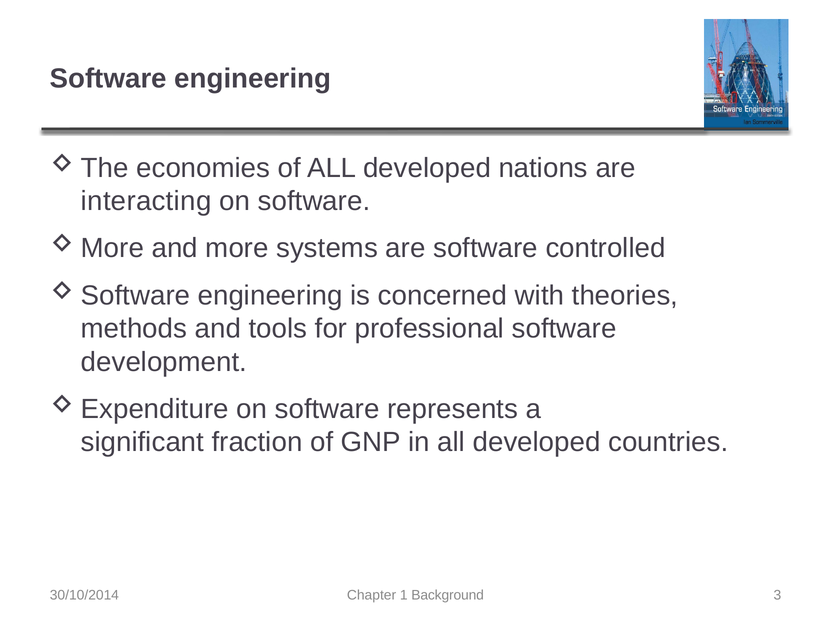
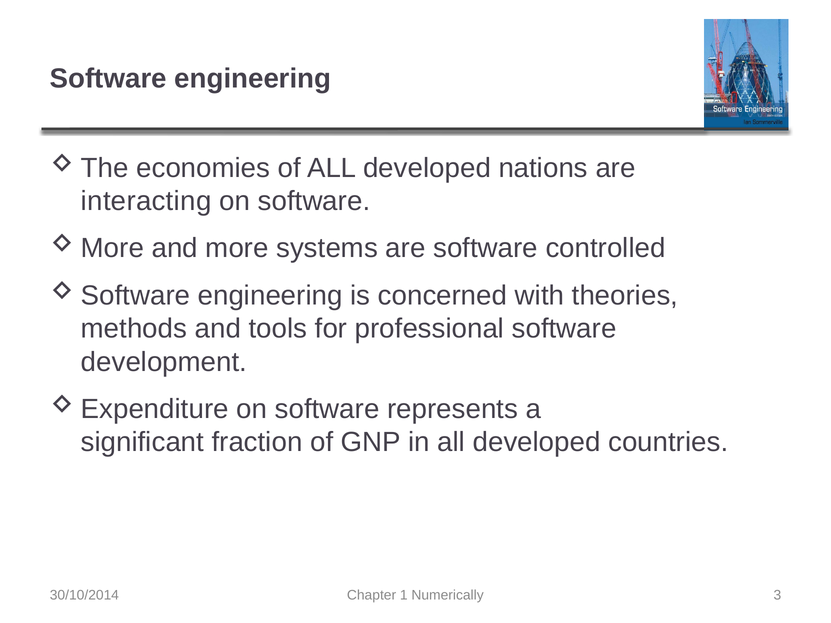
Background: Background -> Numerically
